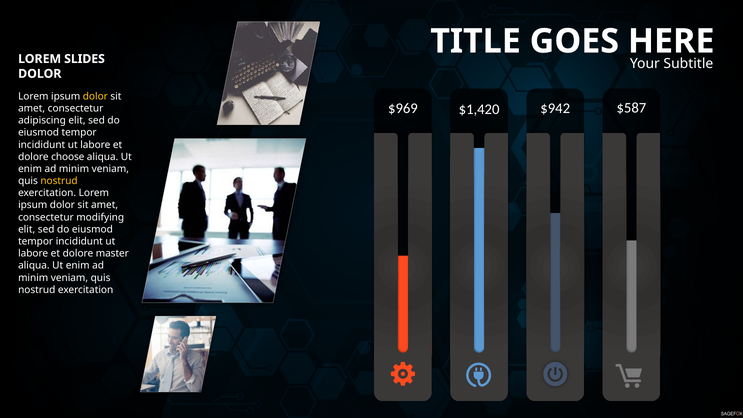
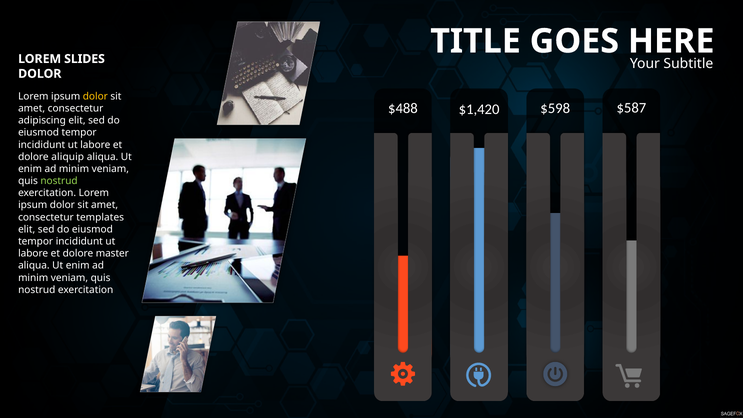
$969: $969 -> $488
$942: $942 -> $598
choose: choose -> aliquip
nostrud at (59, 181) colour: yellow -> light green
modifying: modifying -> templates
